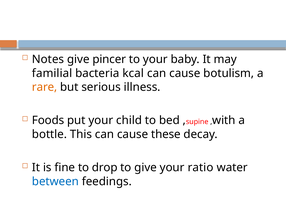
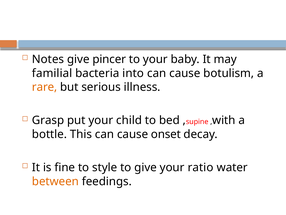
kcal: kcal -> into
Foods: Foods -> Grasp
these: these -> onset
drop: drop -> style
between colour: blue -> orange
